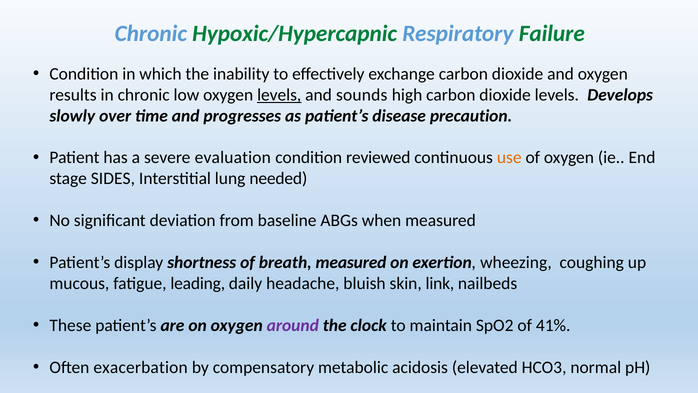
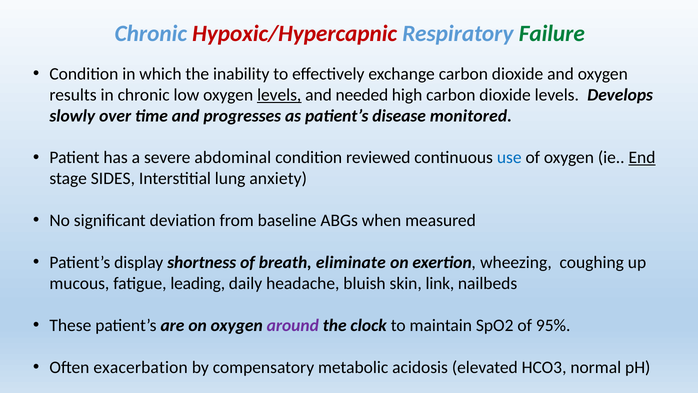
Hypoxic/Hypercapnic colour: green -> red
sounds: sounds -> needed
precaution: precaution -> monitored
evaluation: evaluation -> abdominal
use colour: orange -> blue
End underline: none -> present
needed: needed -> anxiety
breath measured: measured -> eliminate
41%: 41% -> 95%
